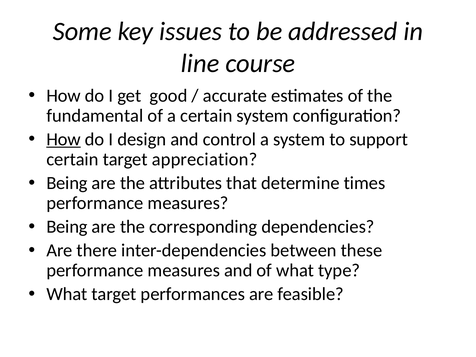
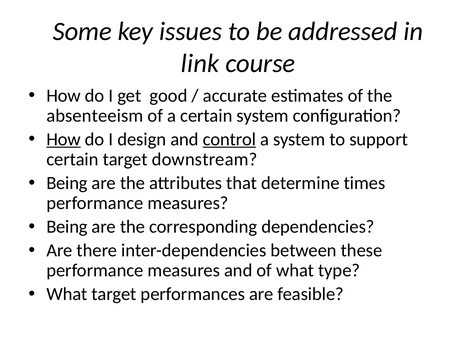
line: line -> link
fundamental: fundamental -> absenteeism
control underline: none -> present
appreciation: appreciation -> downstream
